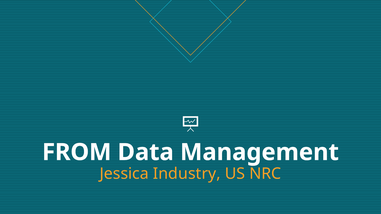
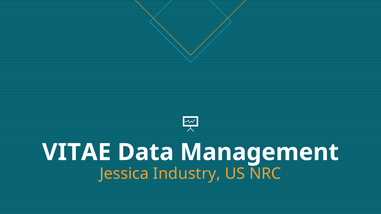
FROM: FROM -> VITAE
